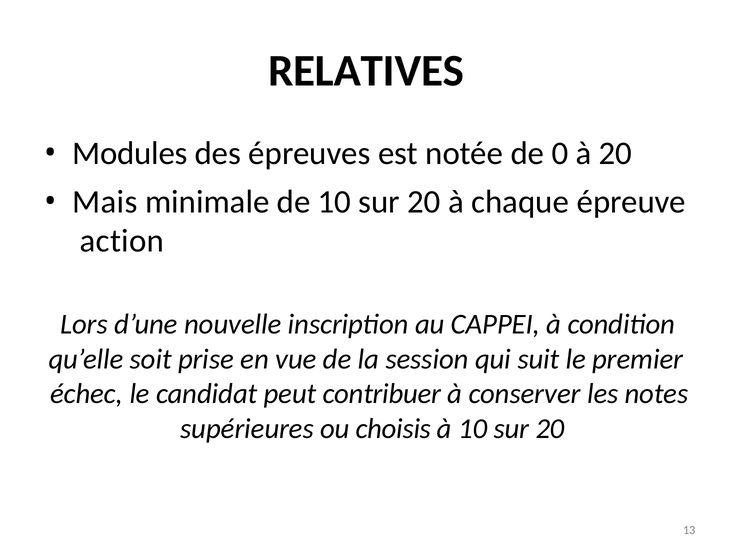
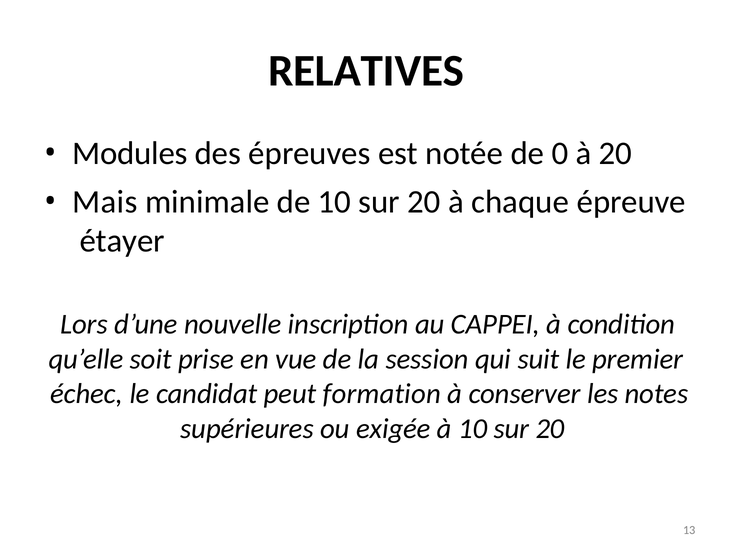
action: action -> étayer
contribuer: contribuer -> formation
choisis: choisis -> exigée
